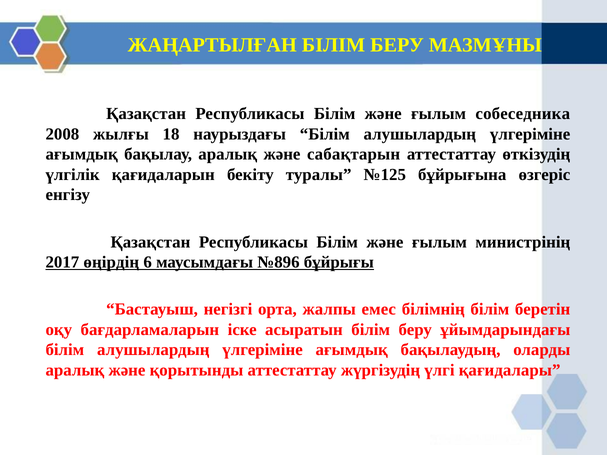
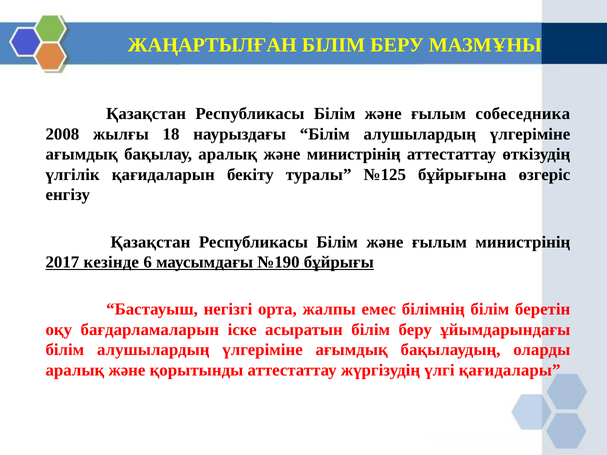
және сабақтарын: сабақтарын -> министрінің
өңірдің: өңірдің -> кезінде
№896: №896 -> №190
